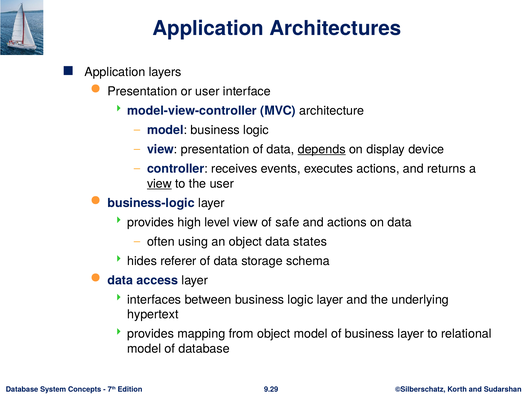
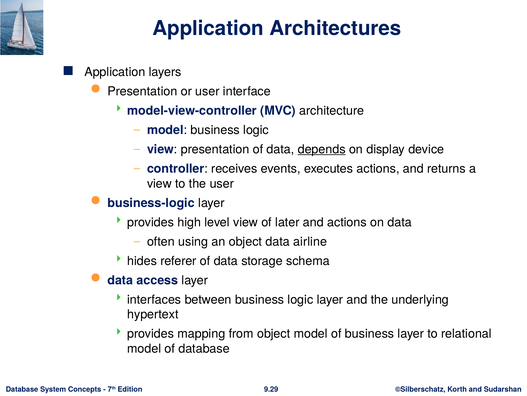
view at (159, 183) underline: present -> none
safe: safe -> later
states: states -> airline
